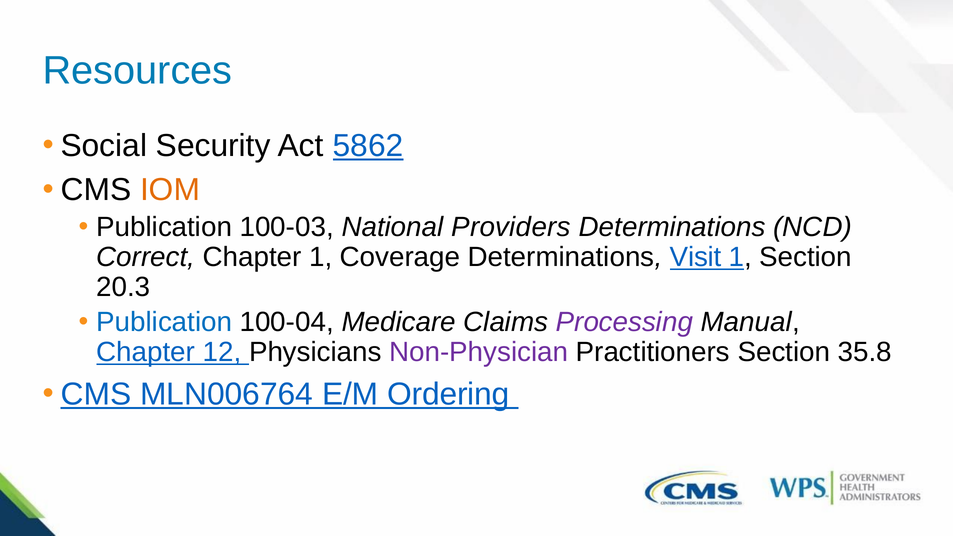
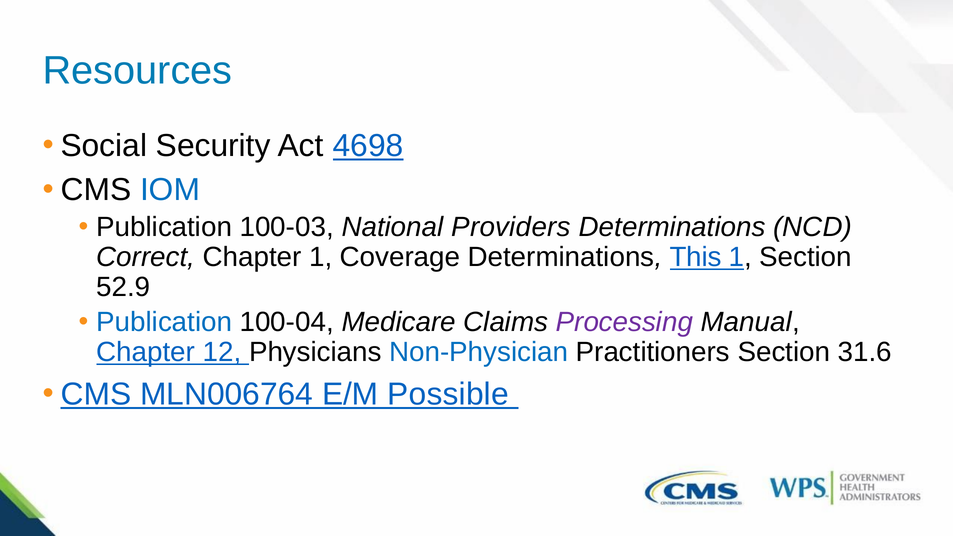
5862: 5862 -> 4698
IOM colour: orange -> blue
Visit: Visit -> This
20.3: 20.3 -> 52.9
Non-Physician colour: purple -> blue
35.8: 35.8 -> 31.6
Ordering: Ordering -> Possible
